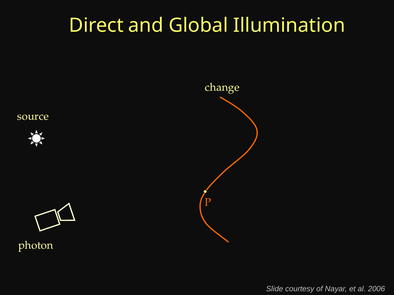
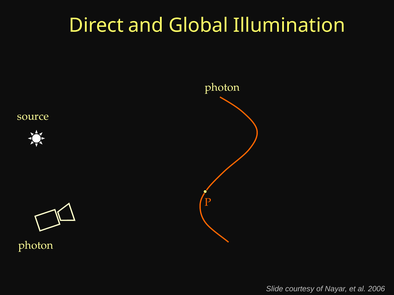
change at (222, 87): change -> photon
